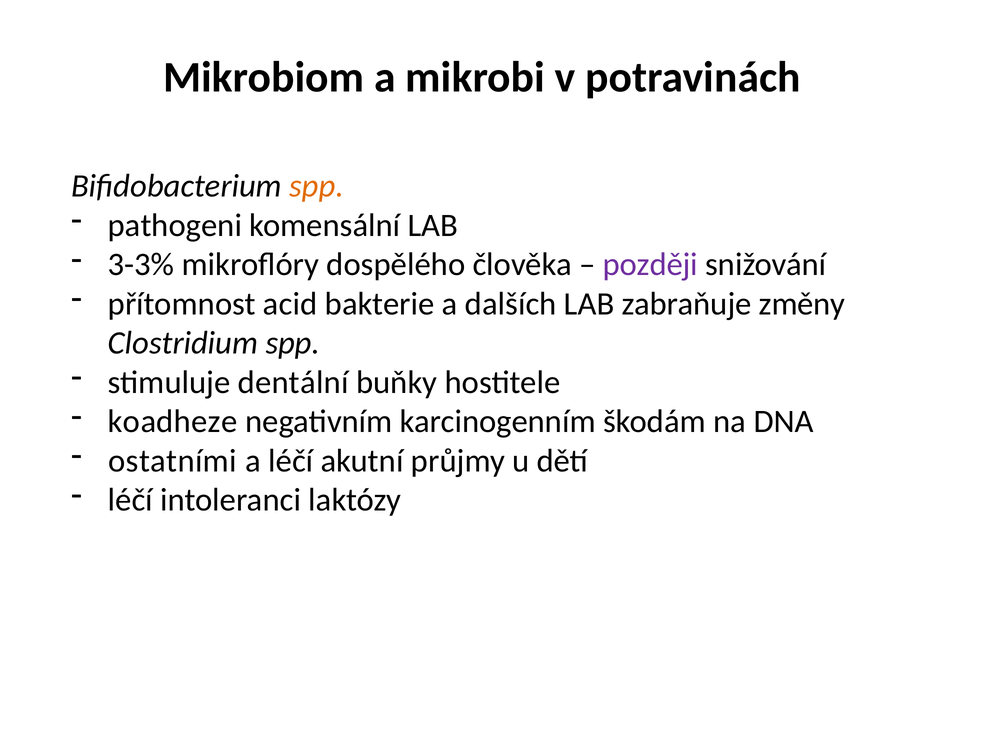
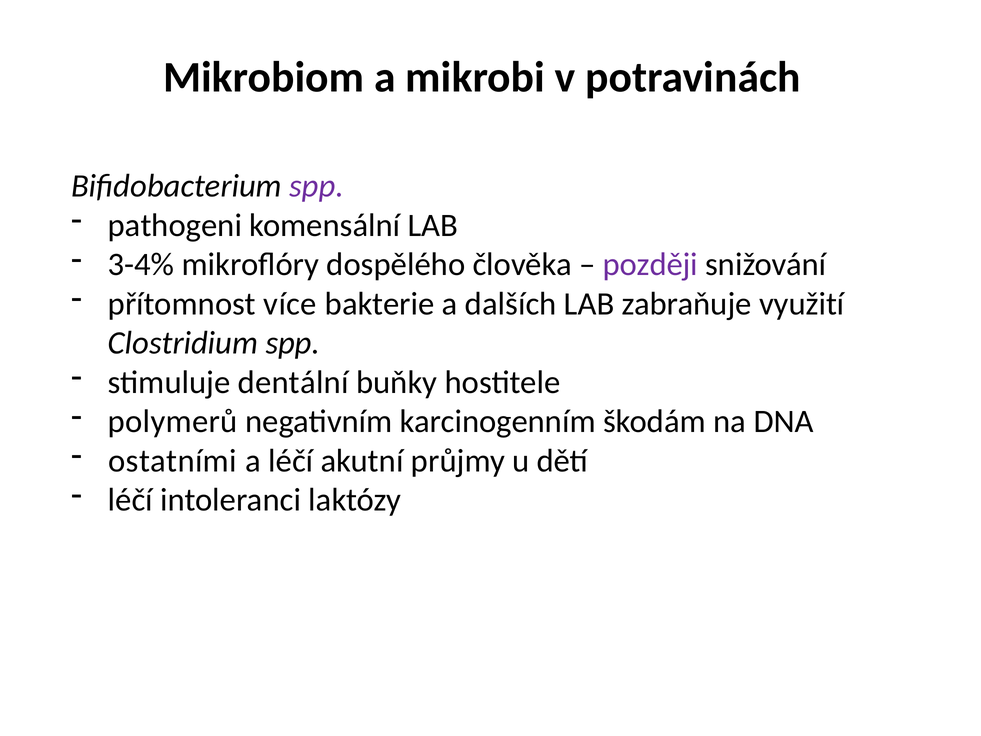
spp at (316, 186) colour: orange -> purple
3-3%: 3-3% -> 3-4%
acid: acid -> více
změny: změny -> využití
koadheze: koadheze -> polymerů
